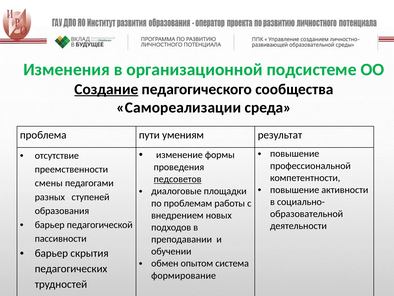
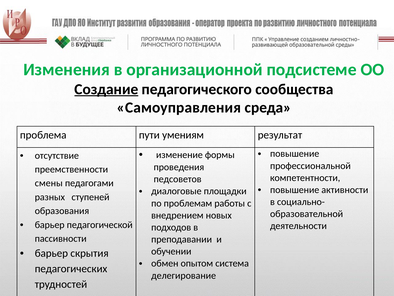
Самореализации: Самореализации -> Самоуправления
педсоветов underline: present -> none
формирование: формирование -> делегирование
